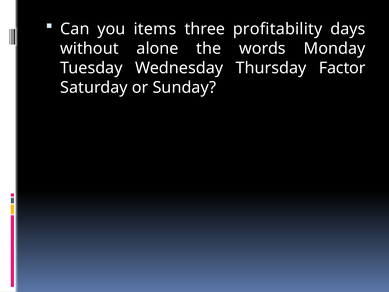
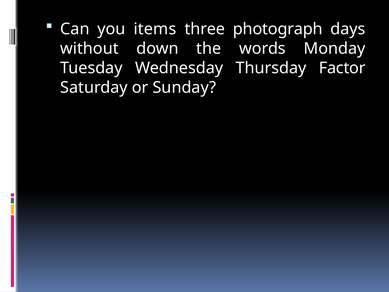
profitability: profitability -> photograph
alone: alone -> down
